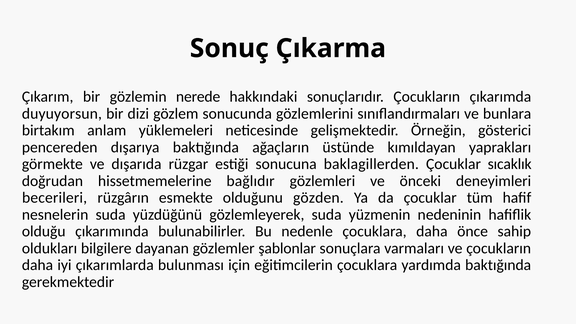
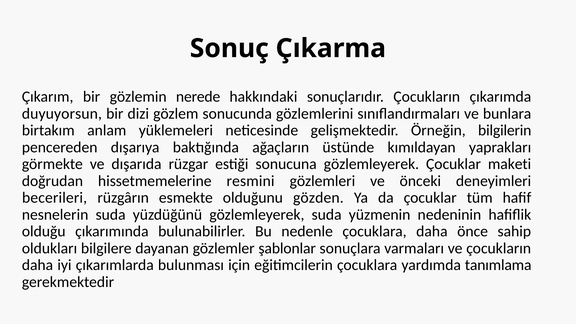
gösterici: gösterici -> bilgilerin
sonucuna baklagillerden: baklagillerden -> gözlemleyerek
sıcaklık: sıcaklık -> maketi
bağlıdır: bağlıdır -> resmini
yardımda baktığında: baktığında -> tanımlama
